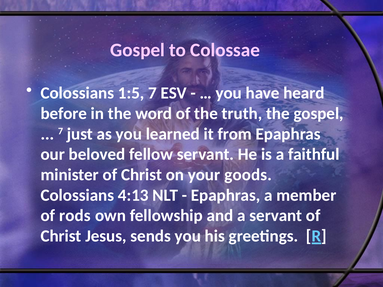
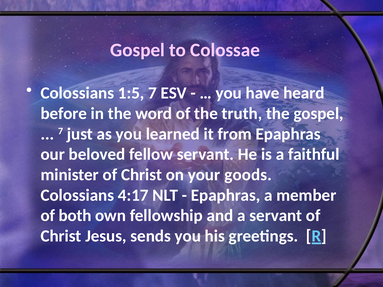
4:13: 4:13 -> 4:17
rods: rods -> both
